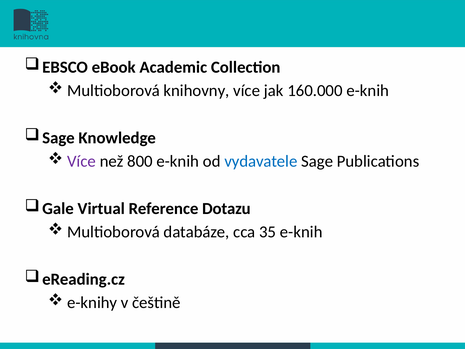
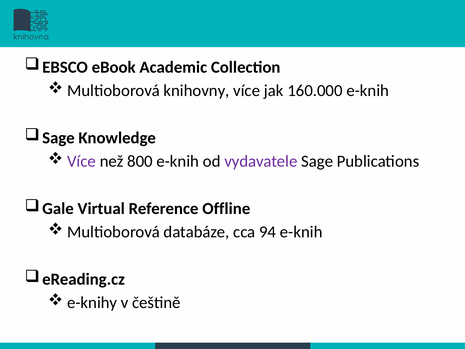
vydavatele colour: blue -> purple
Dotazu: Dotazu -> Offline
35: 35 -> 94
